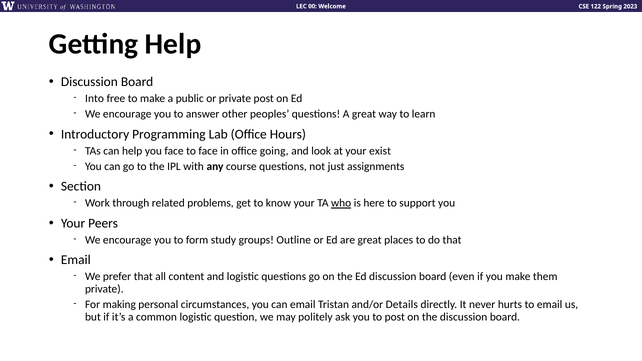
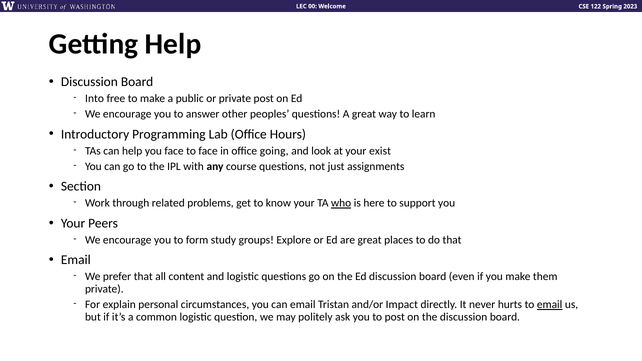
Outline: Outline -> Explore
making: making -> explain
Details: Details -> Impact
email at (550, 305) underline: none -> present
